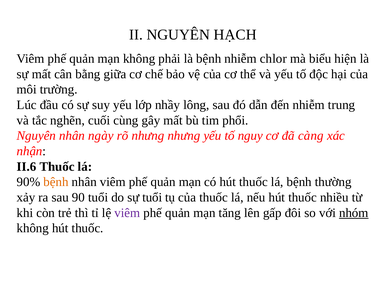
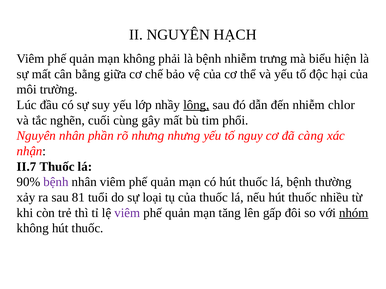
chlor: chlor -> trưng
lông underline: none -> present
trung: trung -> chlor
ngày: ngày -> phần
II.6: II.6 -> II.7
bệnh at (56, 182) colour: orange -> purple
90: 90 -> 81
sự tuổi: tuổi -> loại
